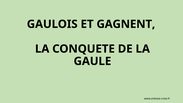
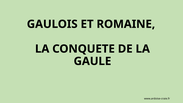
GAGNENT: GAGNENT -> ROMAINE
